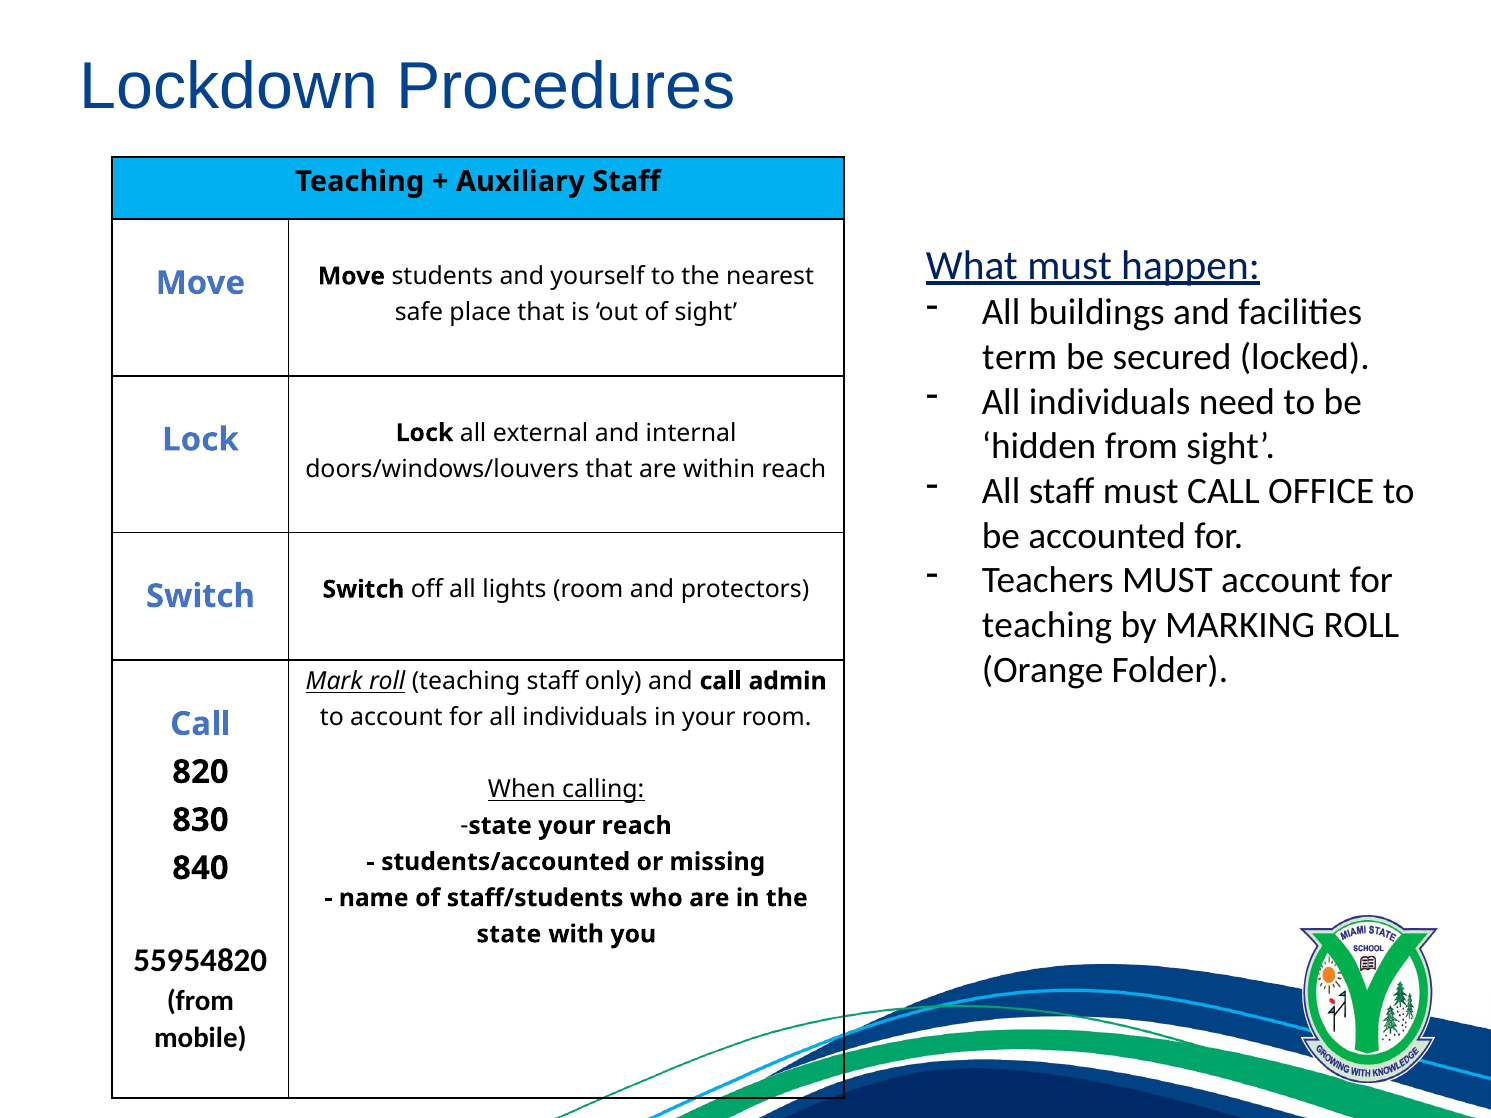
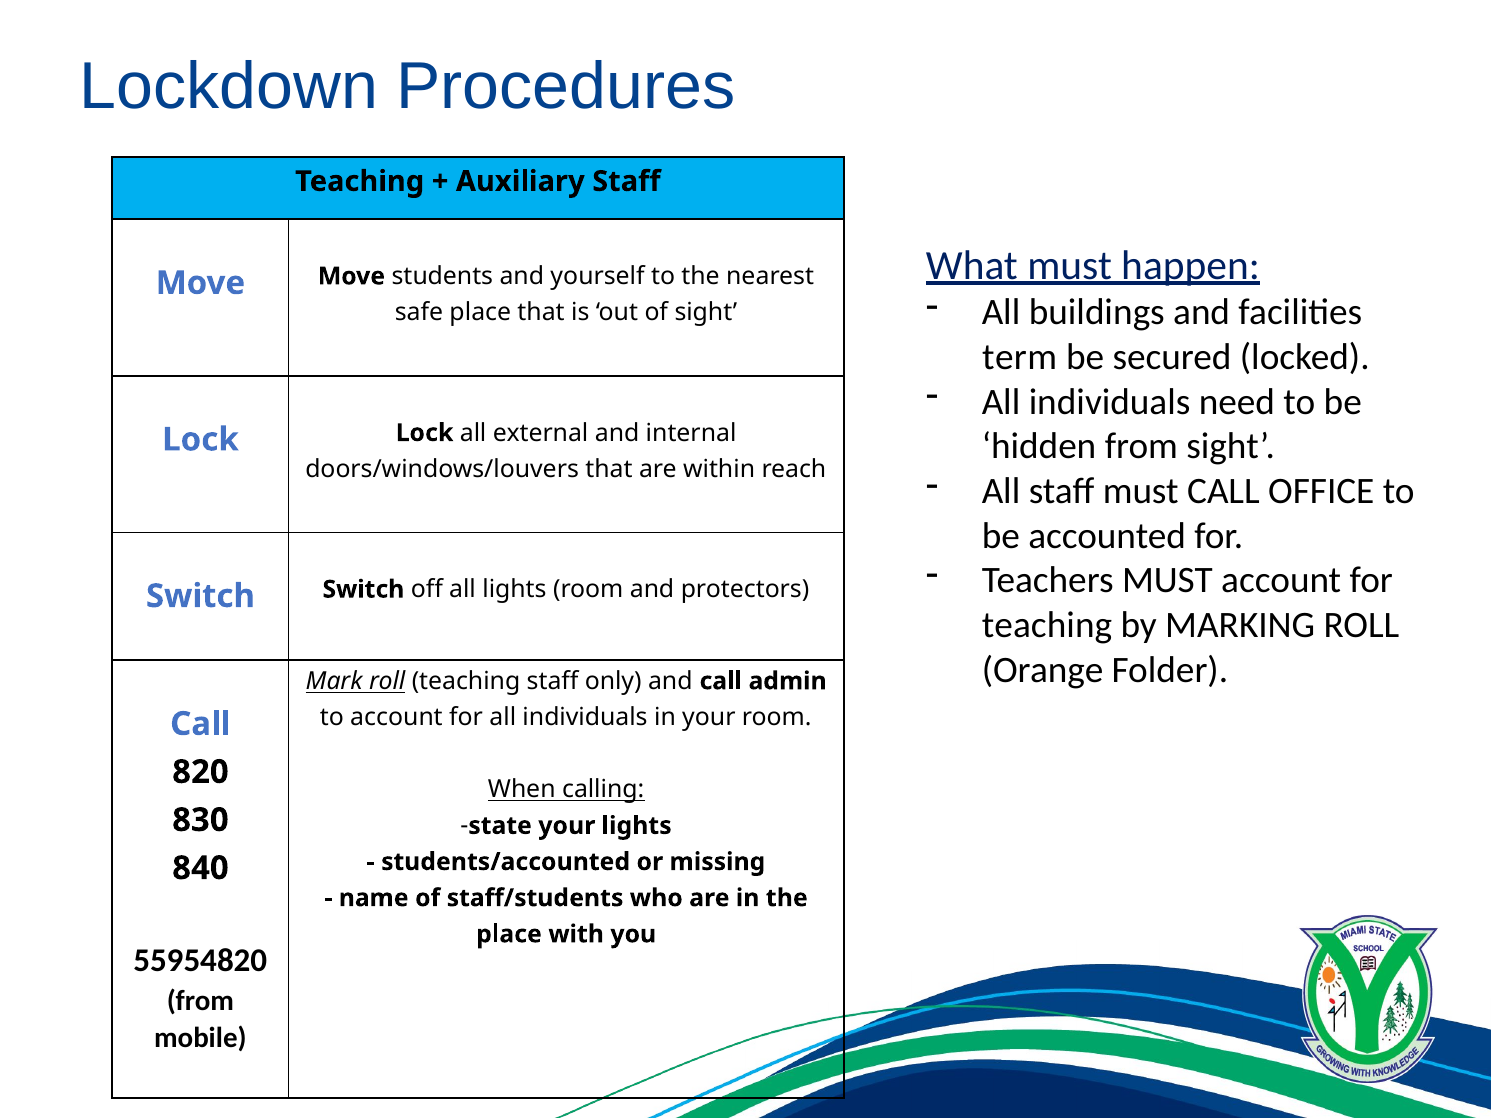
your reach: reach -> lights
state at (509, 934): state -> place
